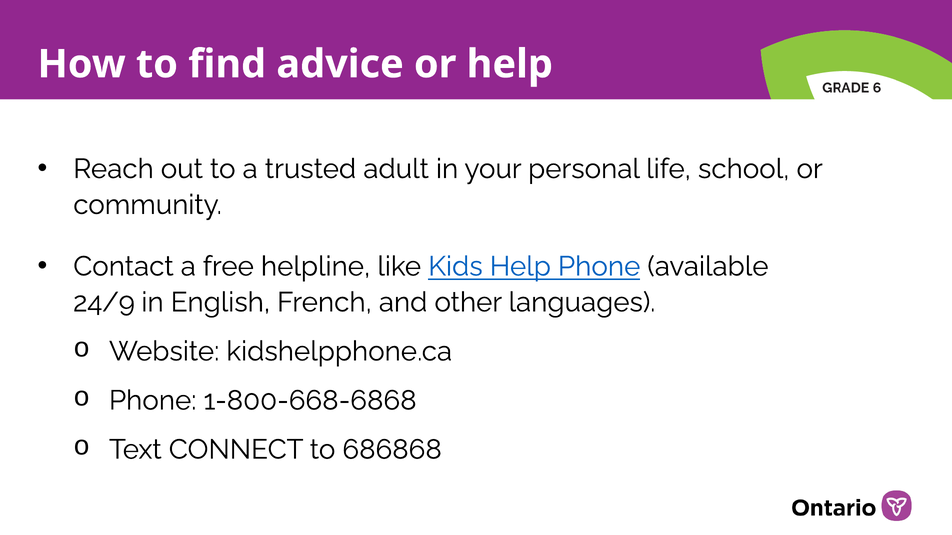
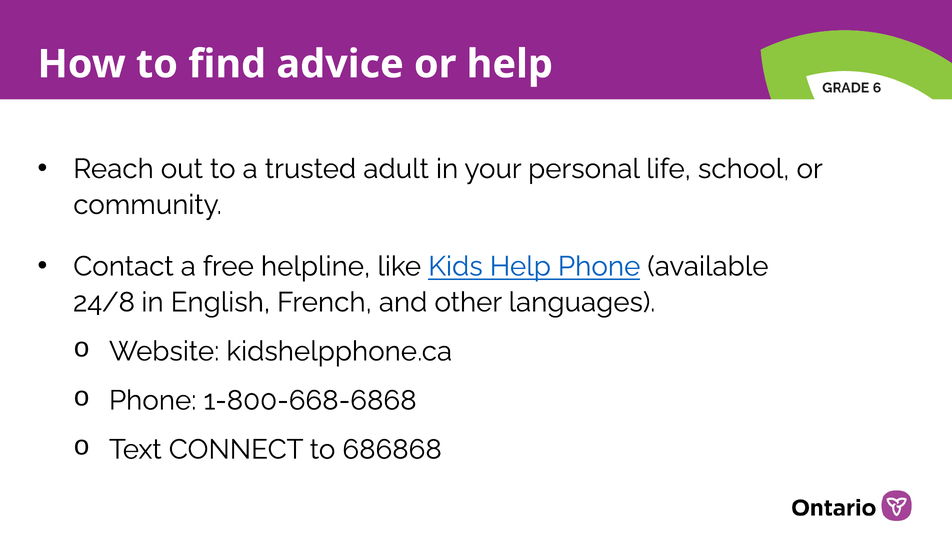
24/9: 24/9 -> 24/8
